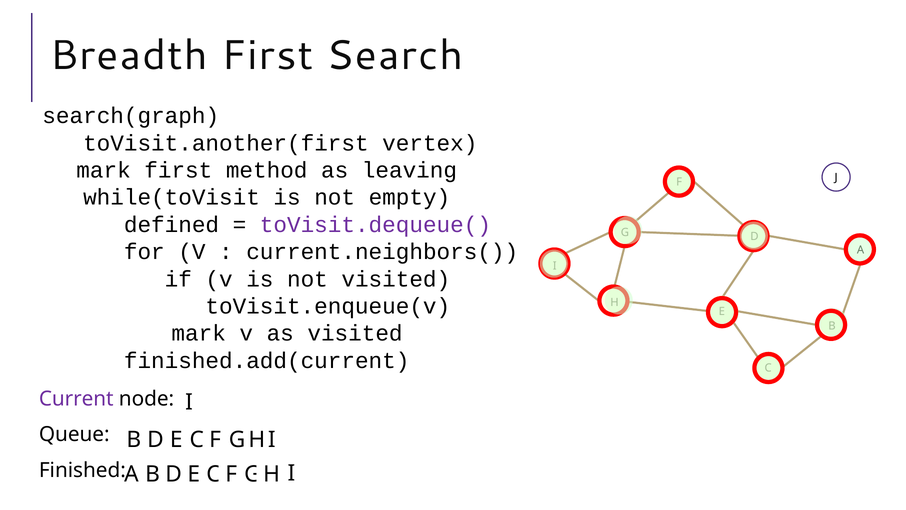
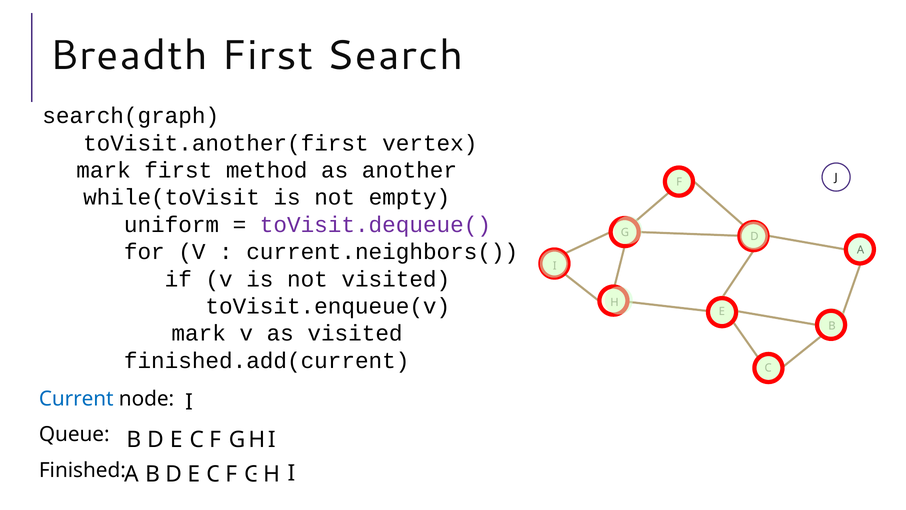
leaving: leaving -> another
defined: defined -> uniform
Current colour: purple -> blue
